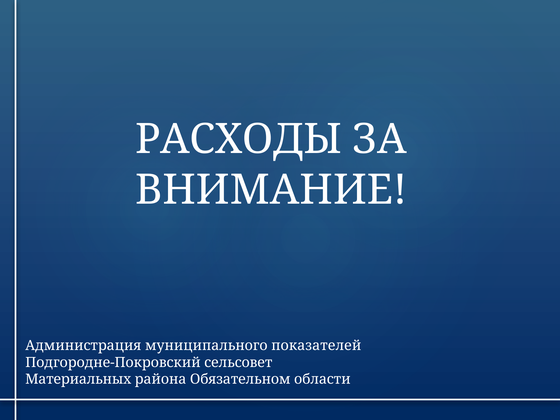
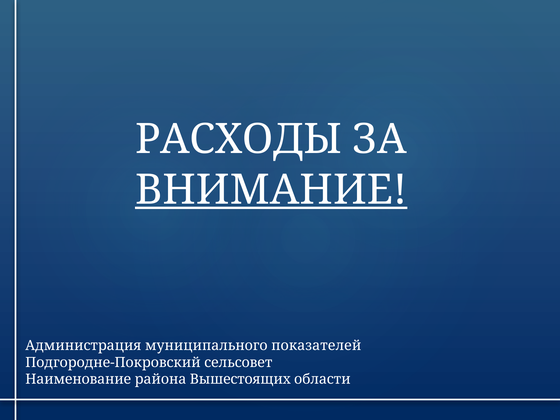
ВНИМАНИЕ underline: none -> present
Материальных: Материальных -> Наименование
Обязательном: Обязательном -> Вышестоящих
